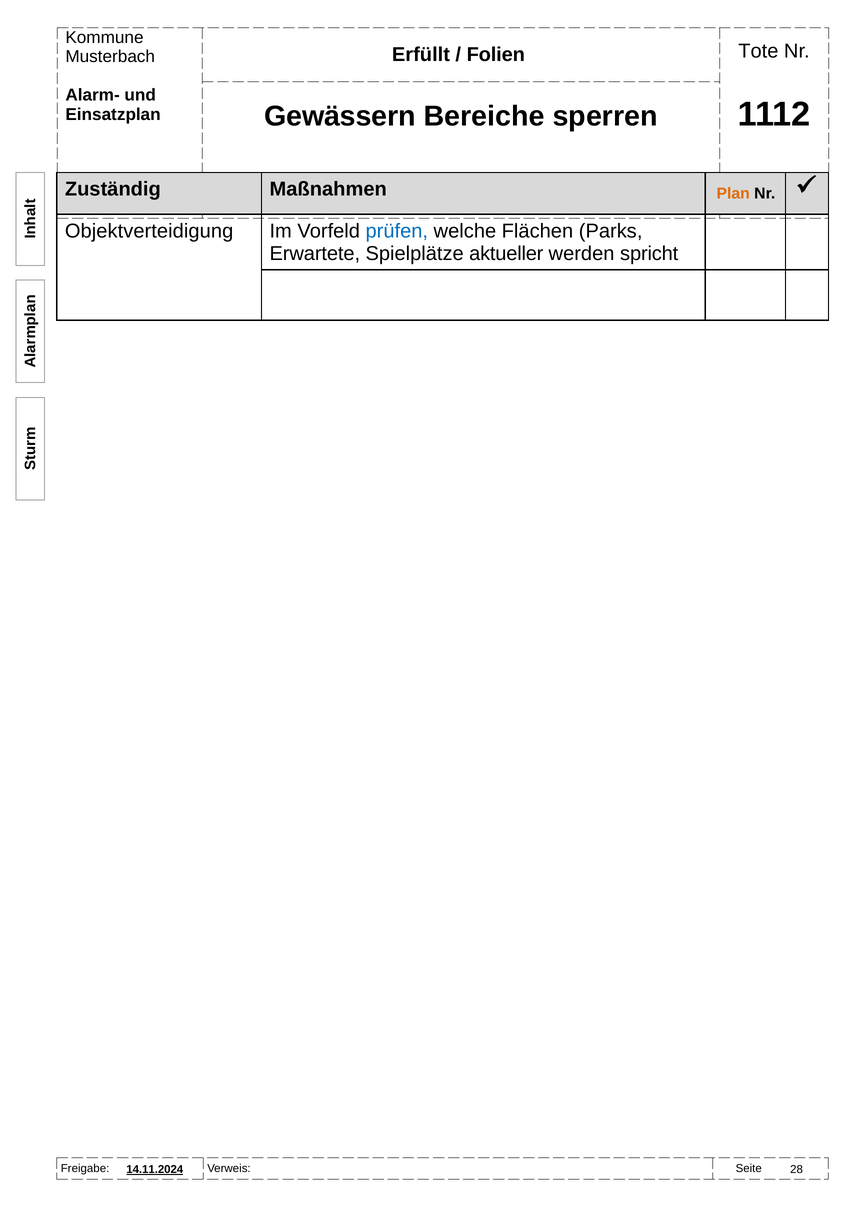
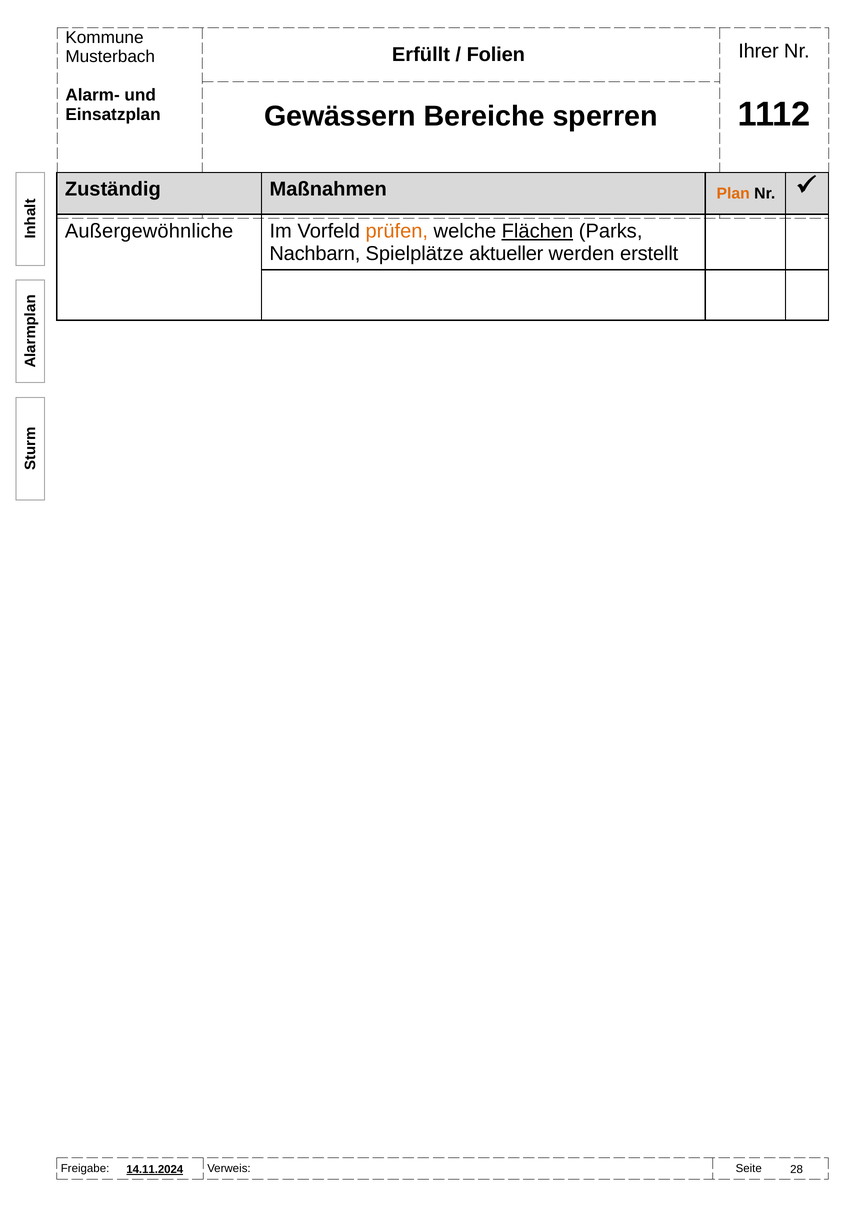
Tote: Tote -> Ihrer
Objektverteidigung: Objektverteidigung -> Außergewöhnliche
prüfen colour: blue -> orange
Flächen underline: none -> present
Erwartete: Erwartete -> Nachbarn
spricht: spricht -> erstellt
